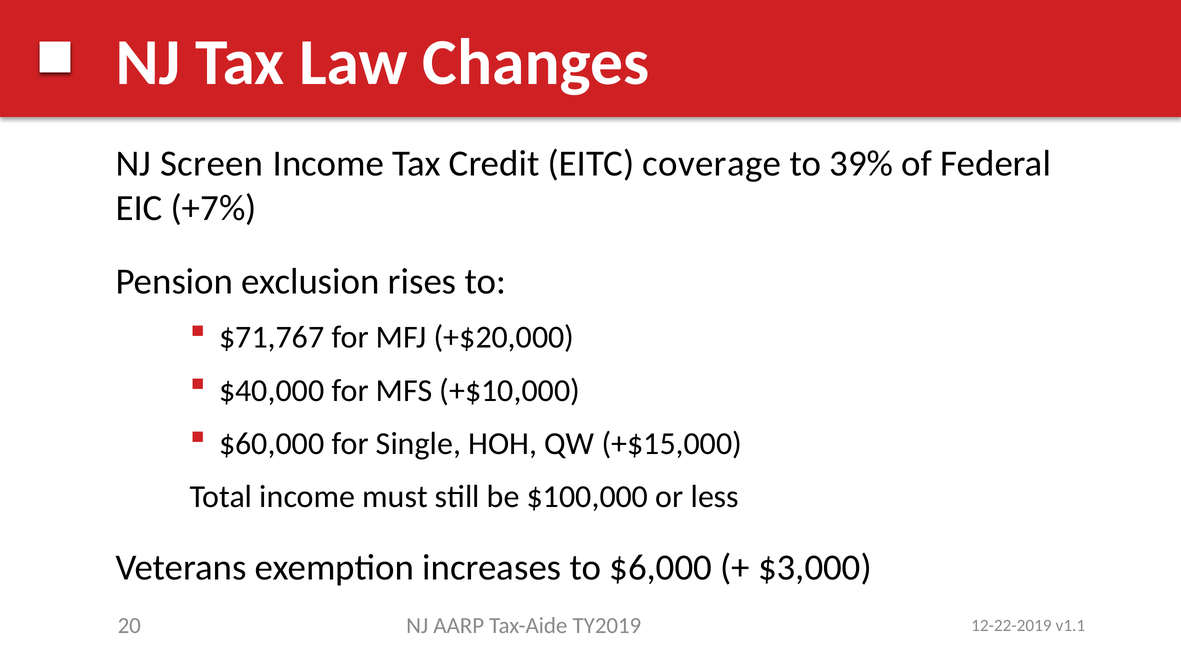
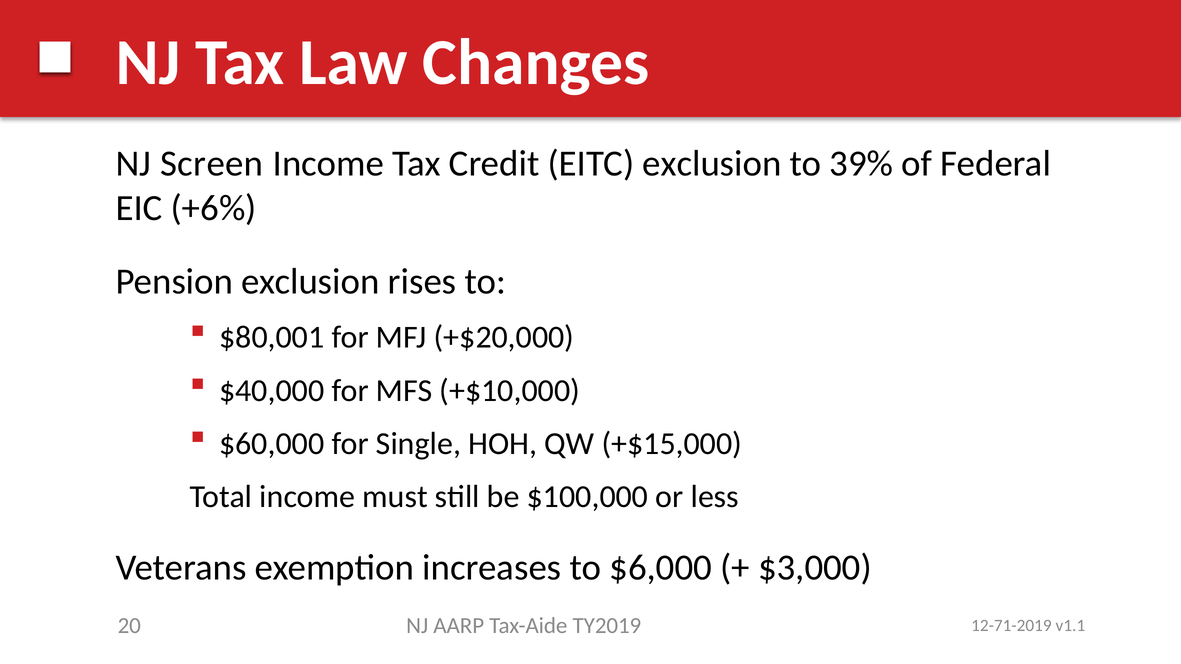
EITC coverage: coverage -> exclusion
+7%: +7% -> +6%
$71,767: $71,767 -> $80,001
12-22-2019: 12-22-2019 -> 12-71-2019
